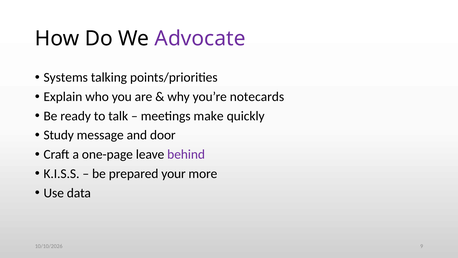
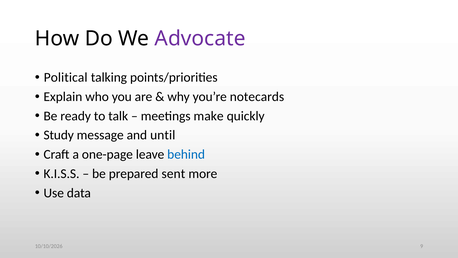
Systems: Systems -> Political
door: door -> until
behind colour: purple -> blue
your: your -> sent
